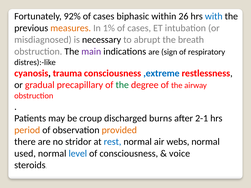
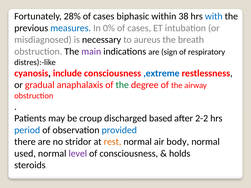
92%: 92% -> 28%
26: 26 -> 38
measures colour: orange -> blue
1%: 1% -> 0%
abrupt: abrupt -> aureus
trauma: trauma -> include
precapillary: precapillary -> anaphalaxis
burns: burns -> based
2-1: 2-1 -> 2-2
period colour: orange -> blue
provided colour: orange -> blue
rest colour: blue -> orange
webs: webs -> body
level colour: blue -> purple
voice: voice -> holds
